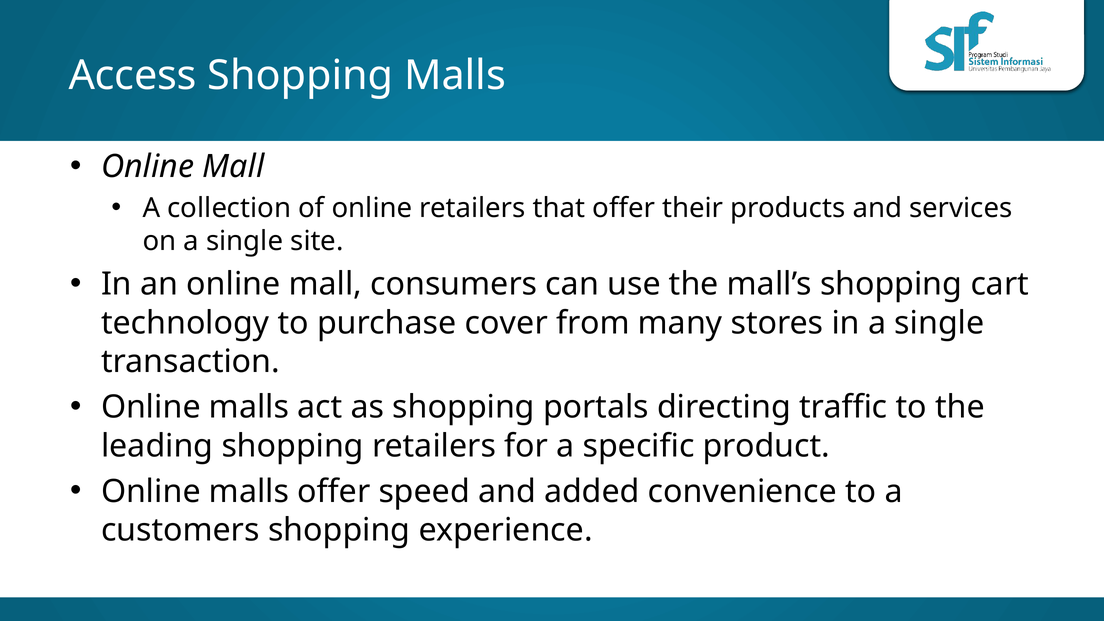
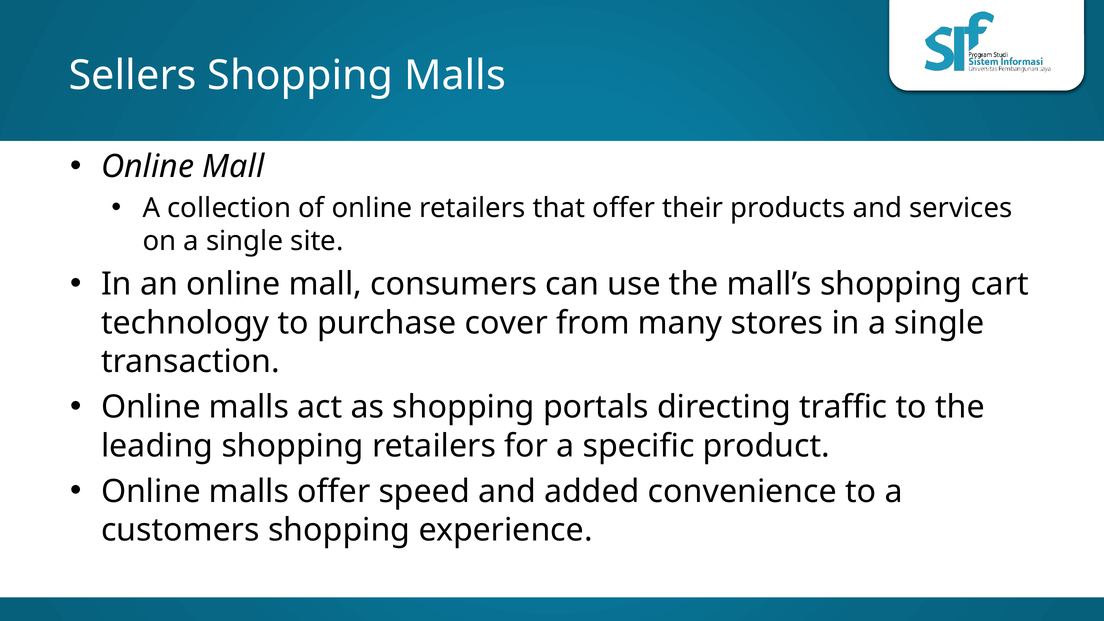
Access: Access -> Sellers
